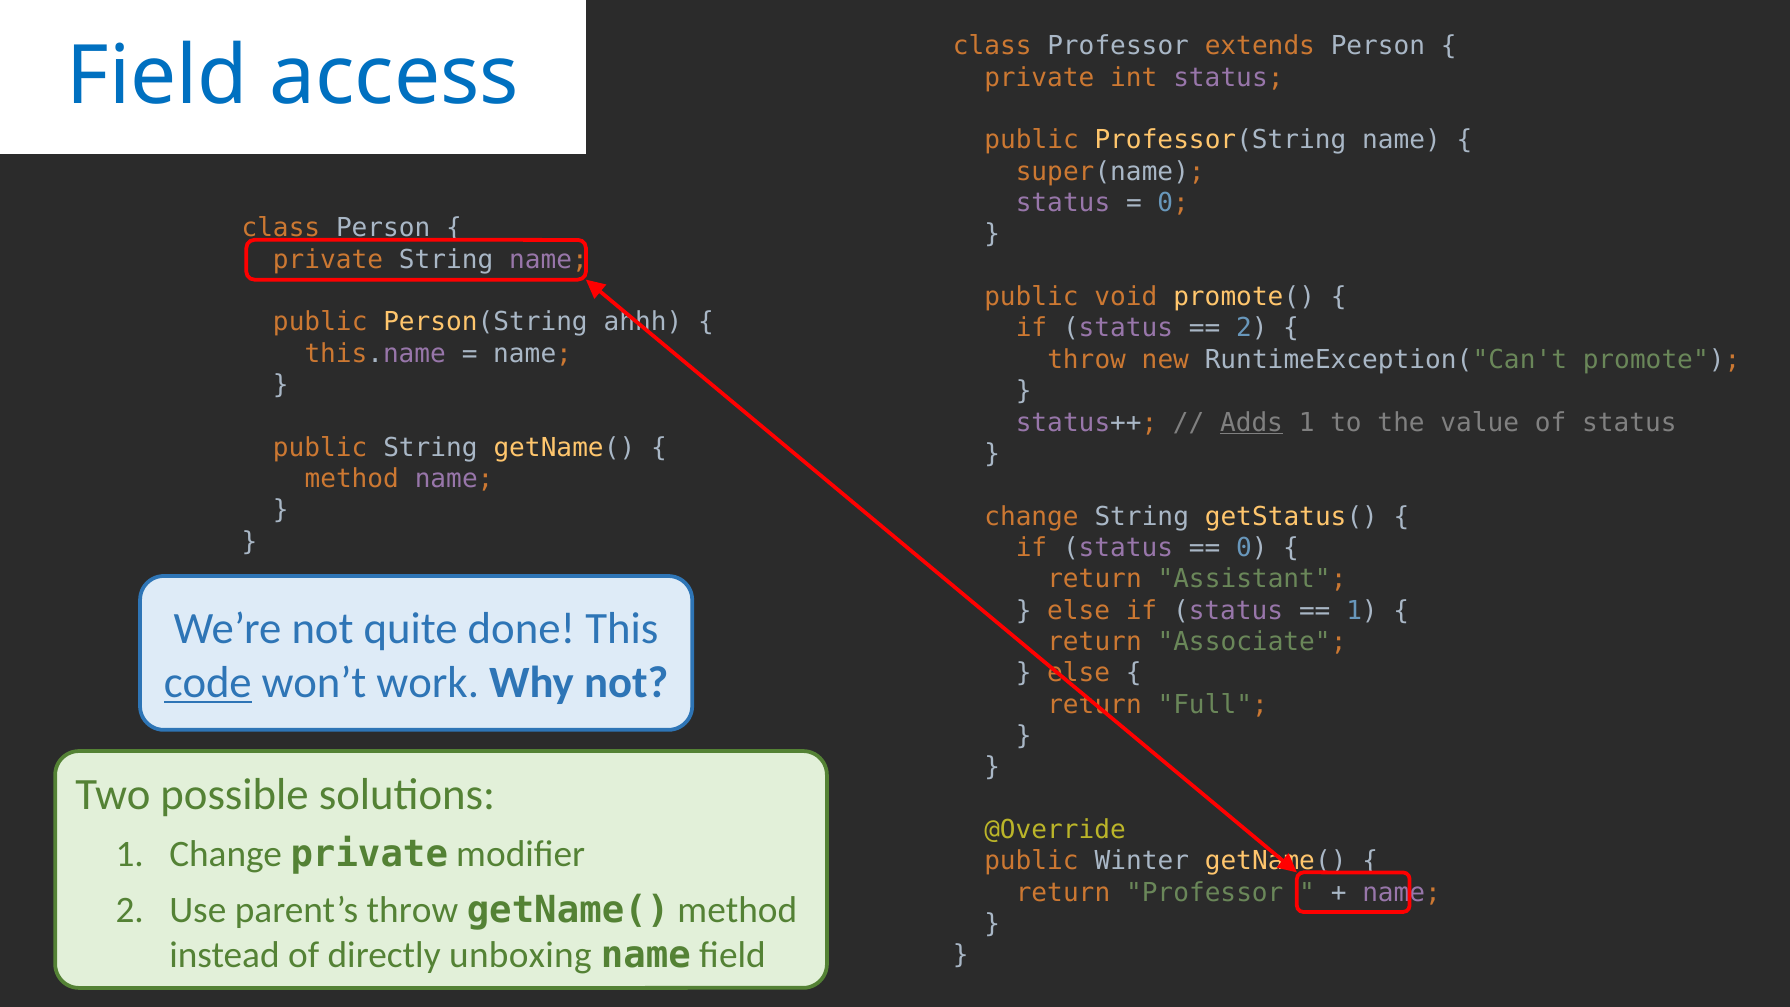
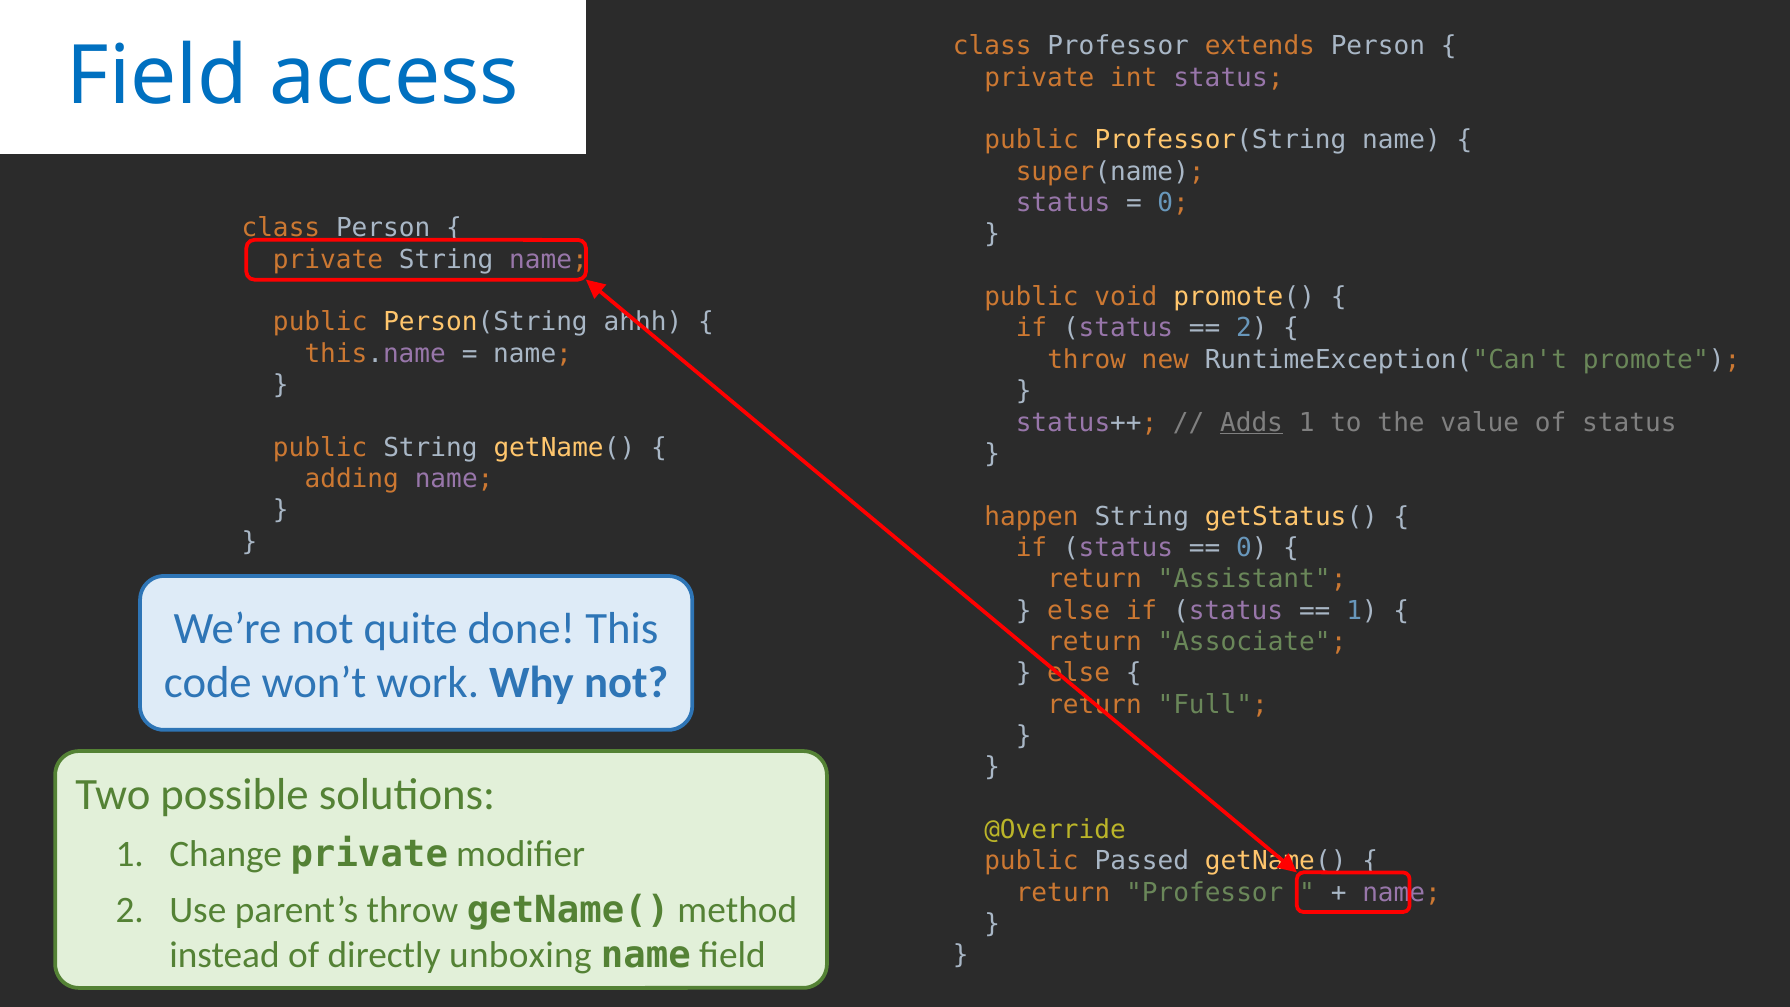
method at (352, 479): method -> adding
change at (1031, 516): change -> happen
code underline: present -> none
Winter: Winter -> Passed
